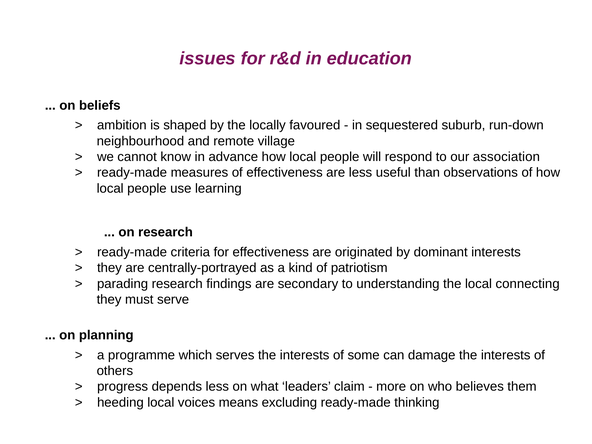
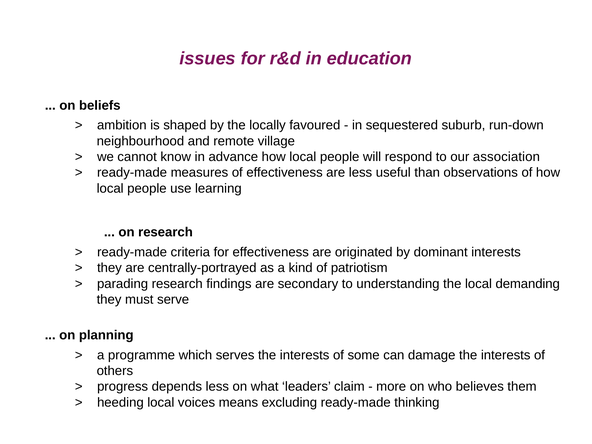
connecting: connecting -> demanding
